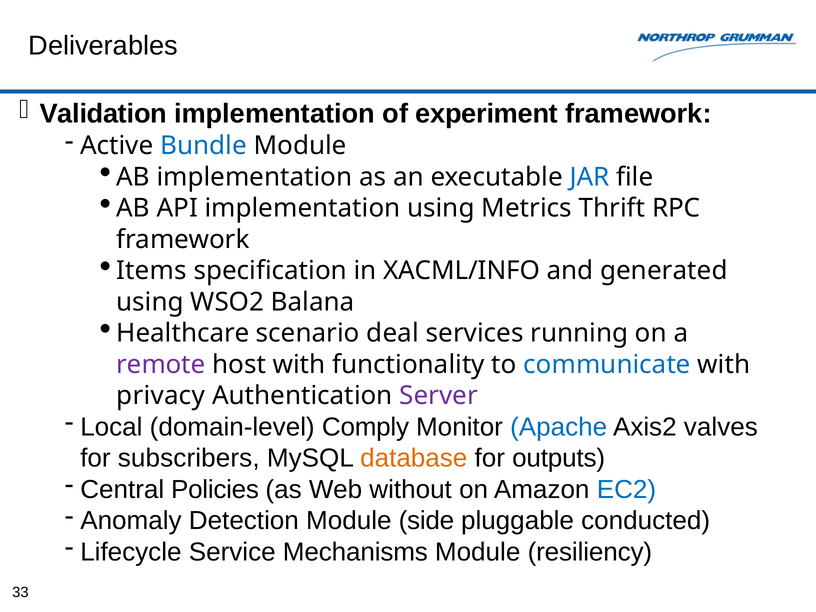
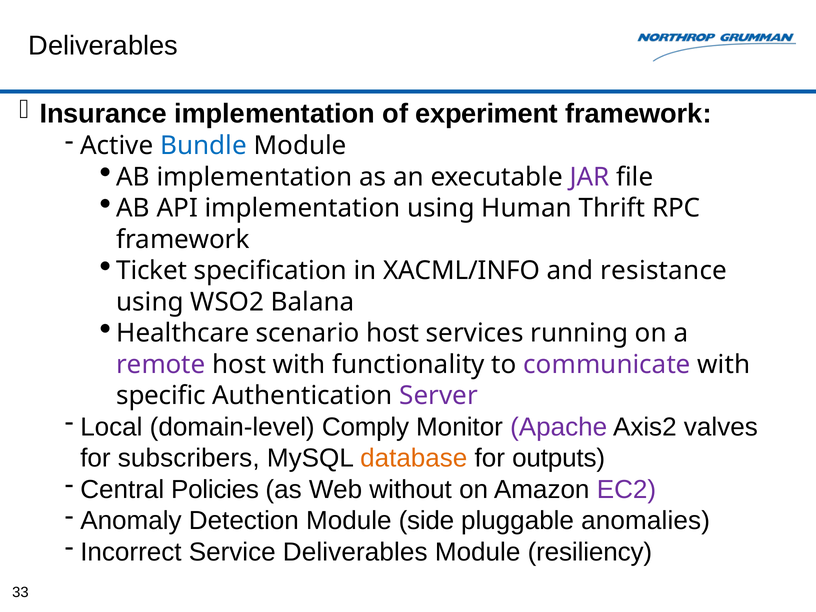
Validation: Validation -> Insurance
JAR colour: blue -> purple
Metrics: Metrics -> Human
Items: Items -> Ticket
generated: generated -> resistance
scenario deal: deal -> host
communicate colour: blue -> purple
privacy: privacy -> specific
Apache colour: blue -> purple
EC2 colour: blue -> purple
conducted: conducted -> anomalies
Lifecycle: Lifecycle -> Incorrect
Service Mechanisms: Mechanisms -> Deliverables
